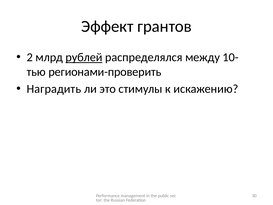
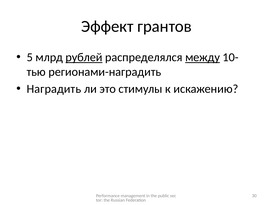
2: 2 -> 5
между underline: none -> present
регионами-проверить: регионами-проверить -> регионами-наградить
